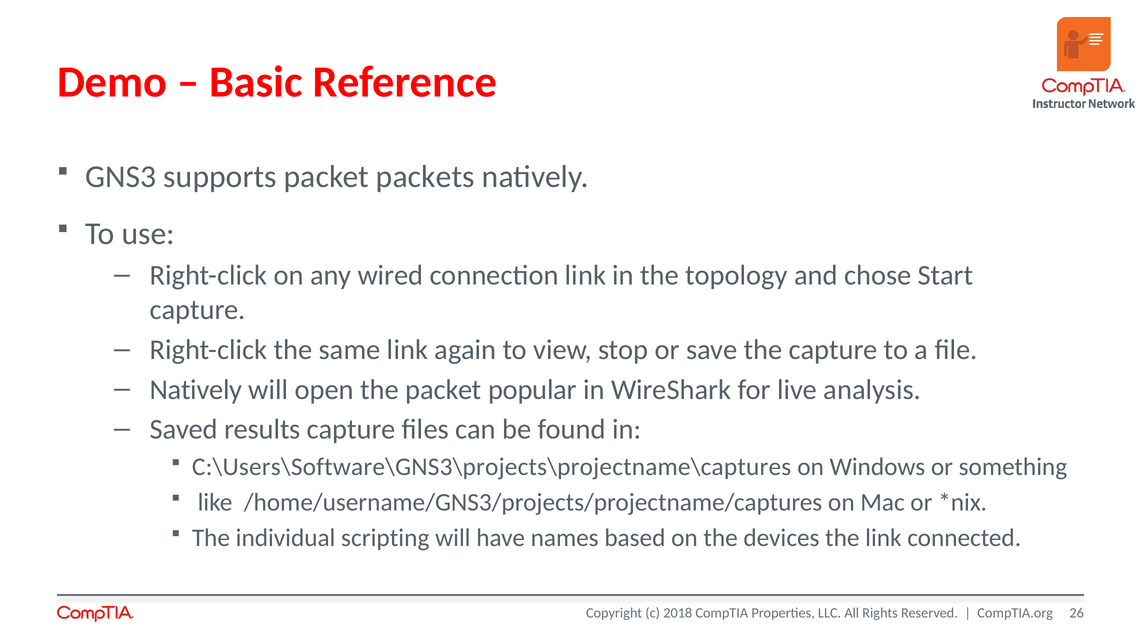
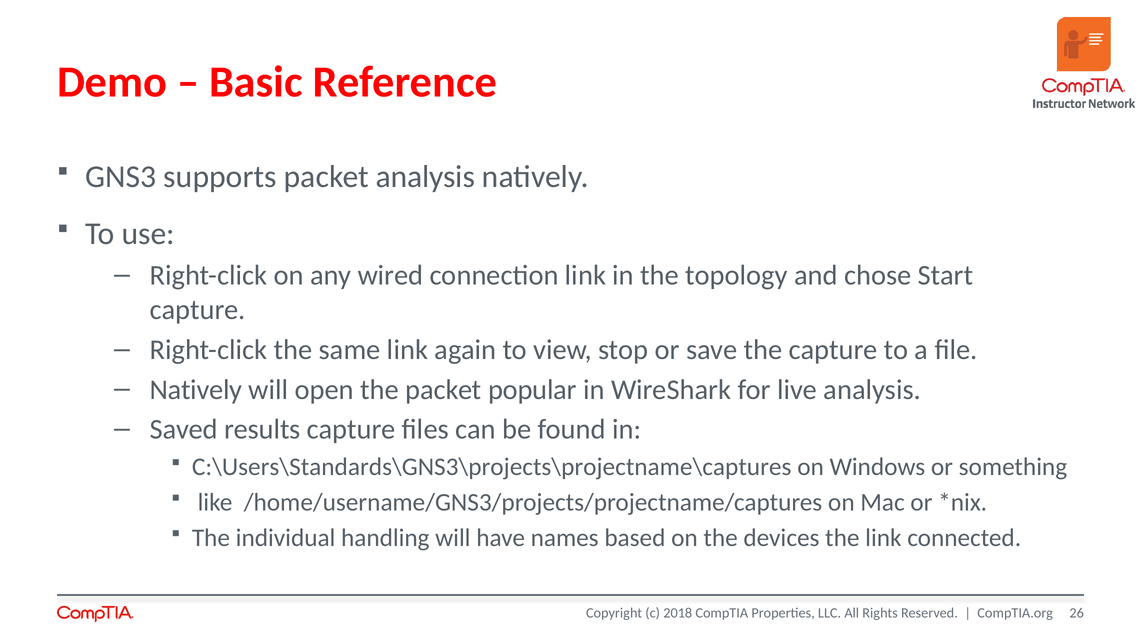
packet packets: packets -> analysis
C:\Users\Software\GNS3\projects\projectname\captures: C:\Users\Software\GNS3\projects\projectname\captures -> C:\Users\Standards\GNS3\projects\projectname\captures
scripting: scripting -> handling
